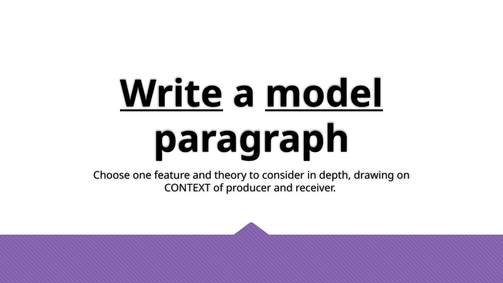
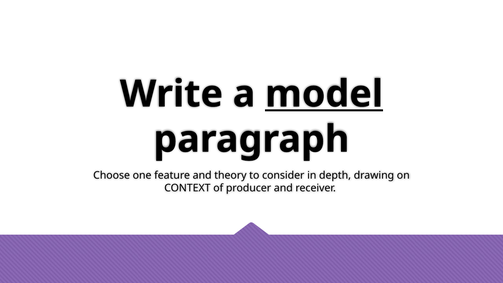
Write underline: present -> none
